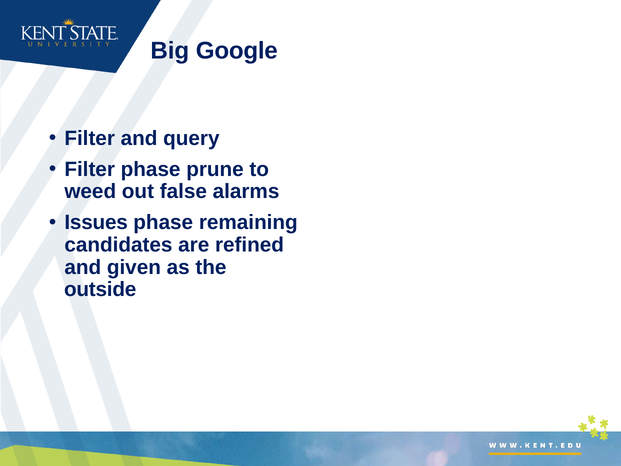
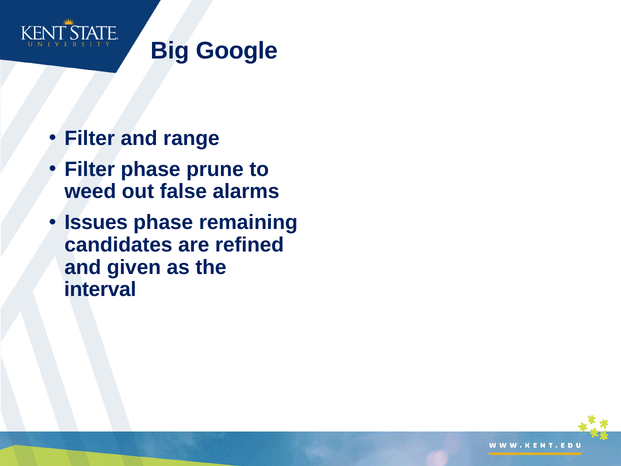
query: query -> range
outside: outside -> interval
